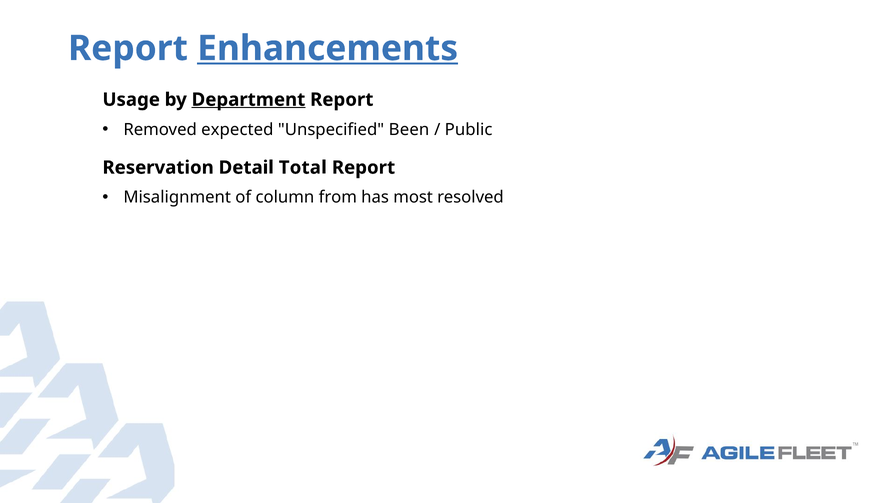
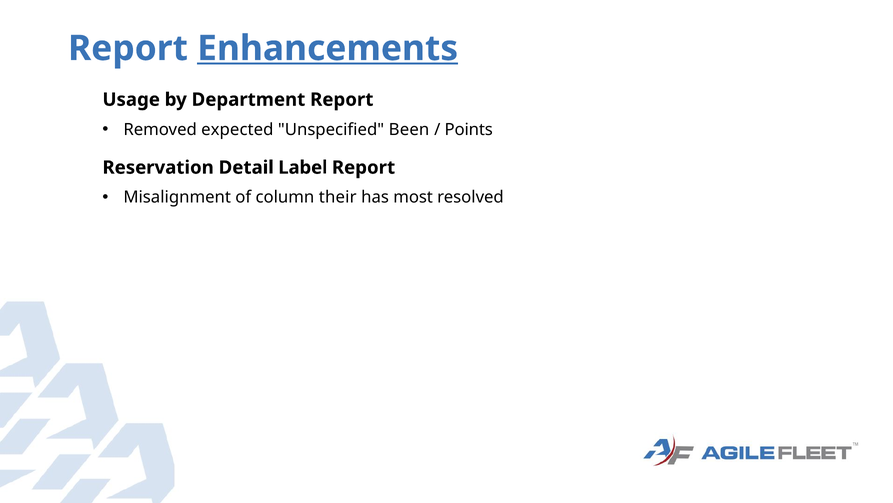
Department underline: present -> none
Public: Public -> Points
Total: Total -> Label
from: from -> their
